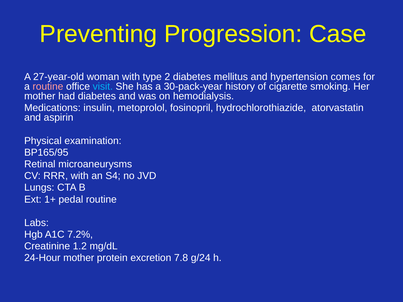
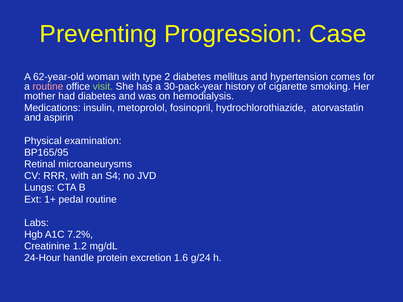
27-year-old: 27-year-old -> 62-year-old
visit colour: light blue -> light green
24-Hour mother: mother -> handle
7.8: 7.8 -> 1.6
